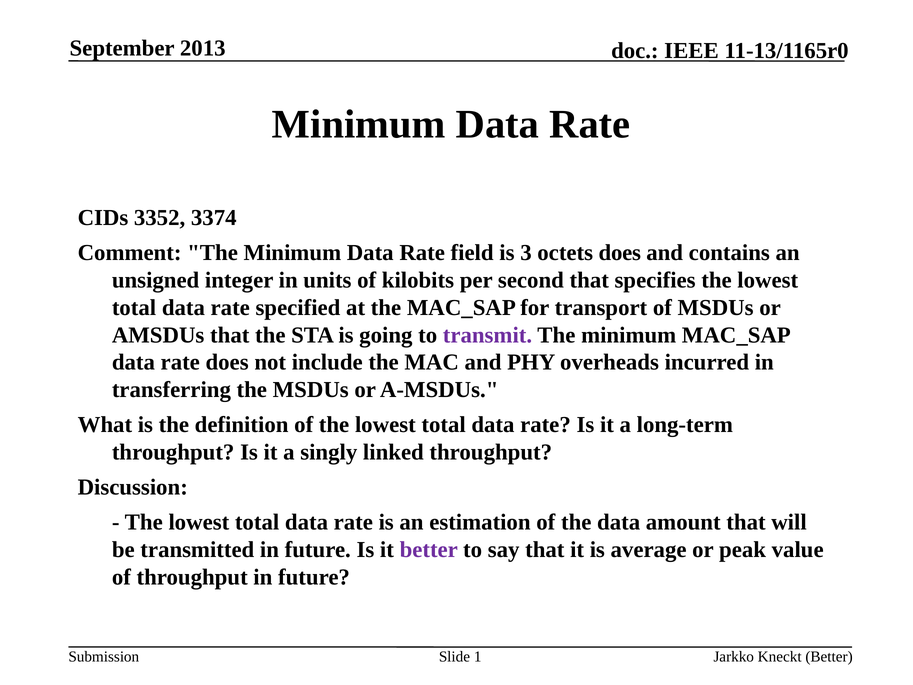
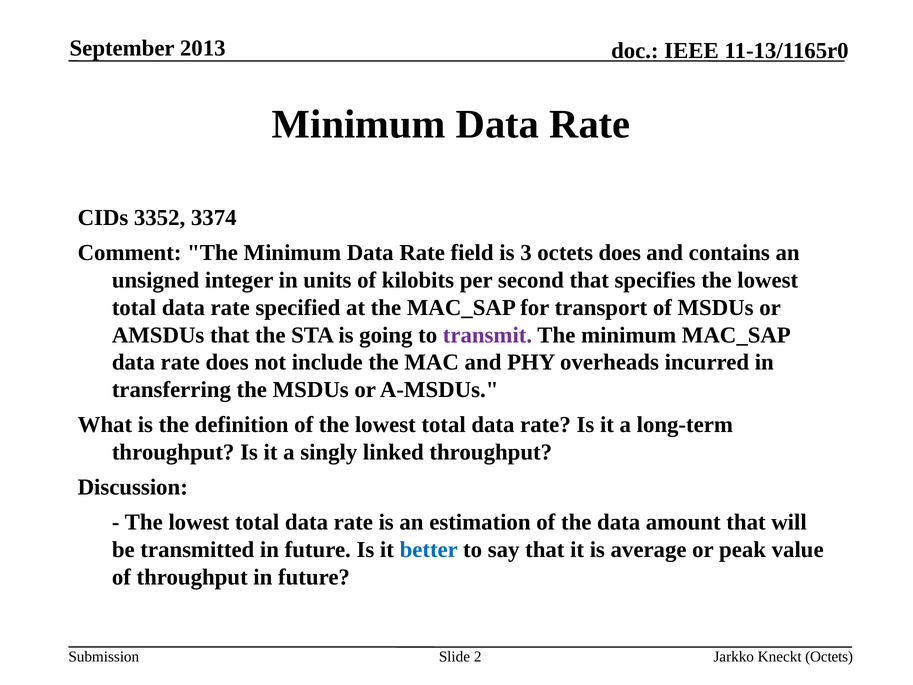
better at (429, 549) colour: purple -> blue
1: 1 -> 2
Kneckt Better: Better -> Octets
